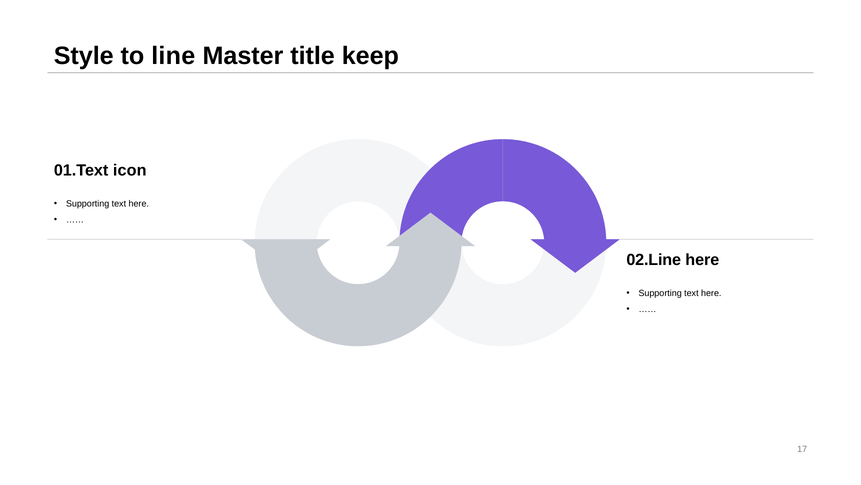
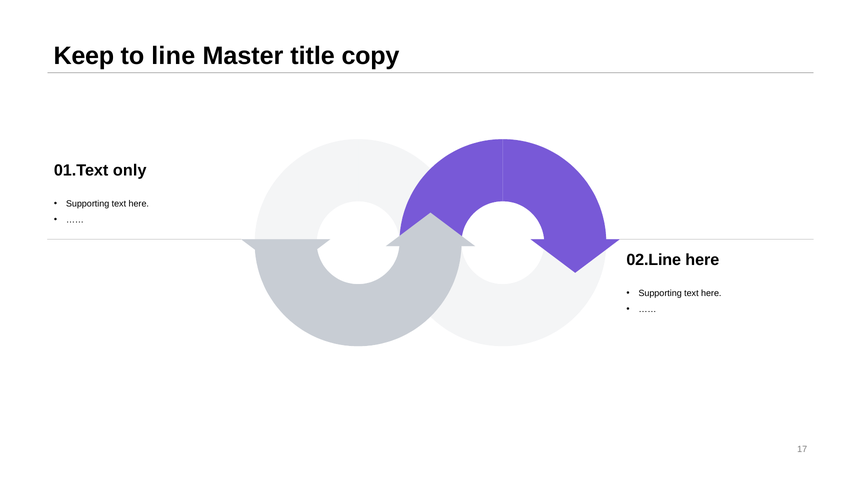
Style: Style -> Keep
keep: keep -> copy
icon: icon -> only
